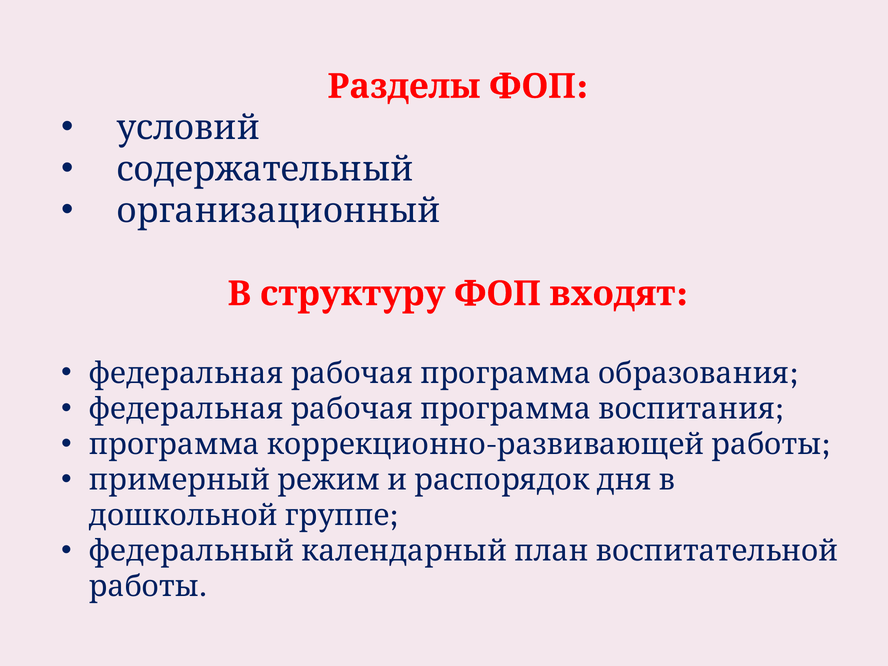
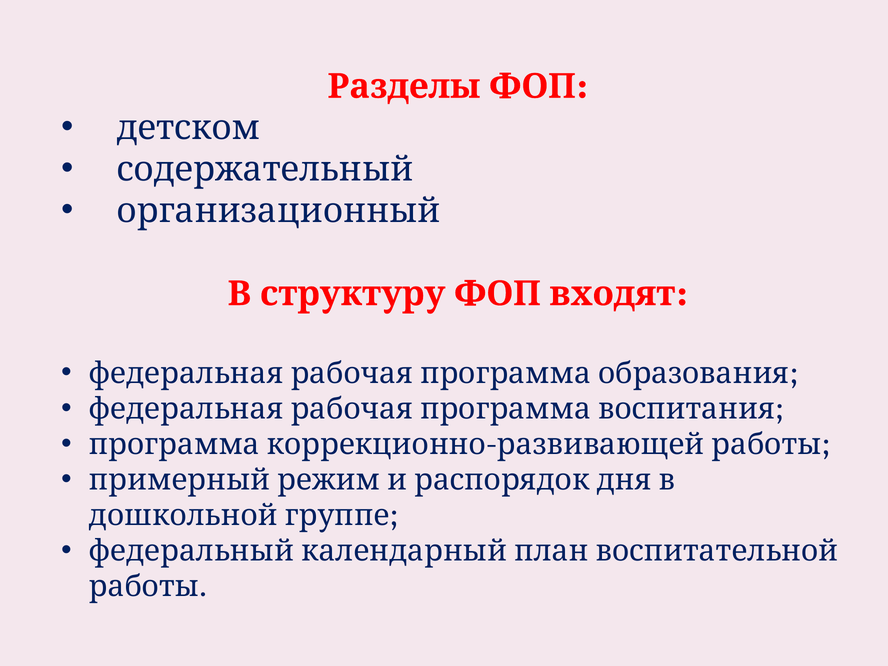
условий: условий -> детском
